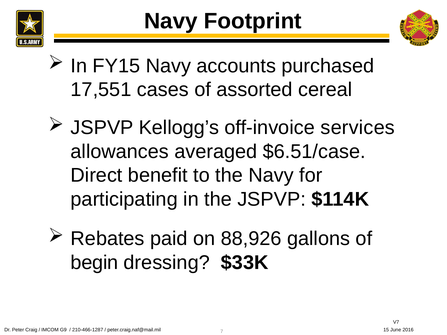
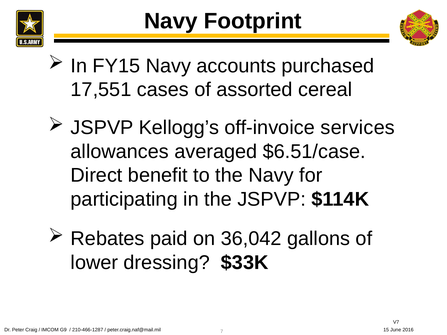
88,926: 88,926 -> 36,042
begin: begin -> lower
